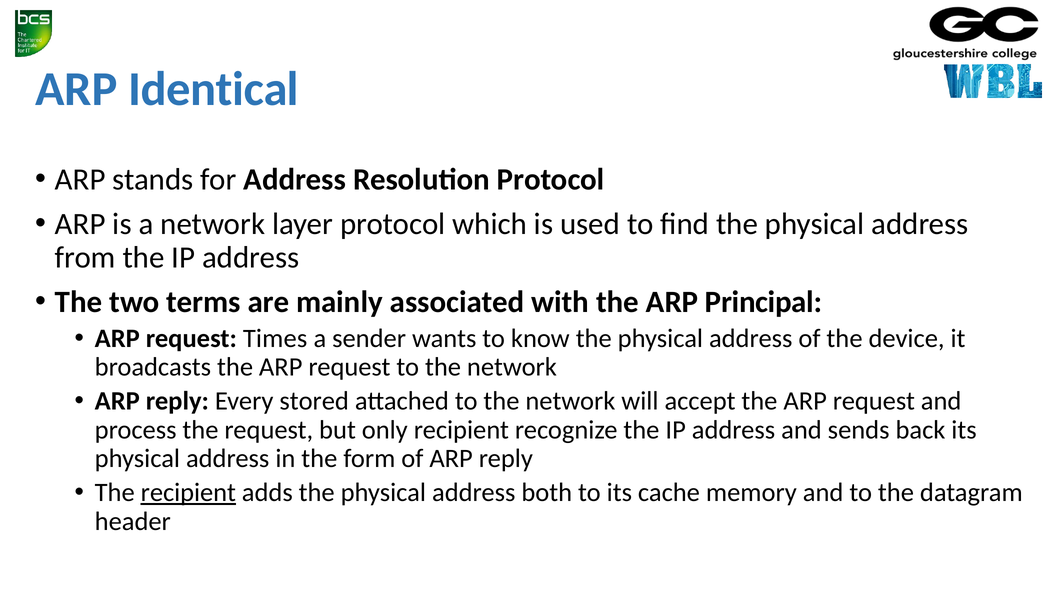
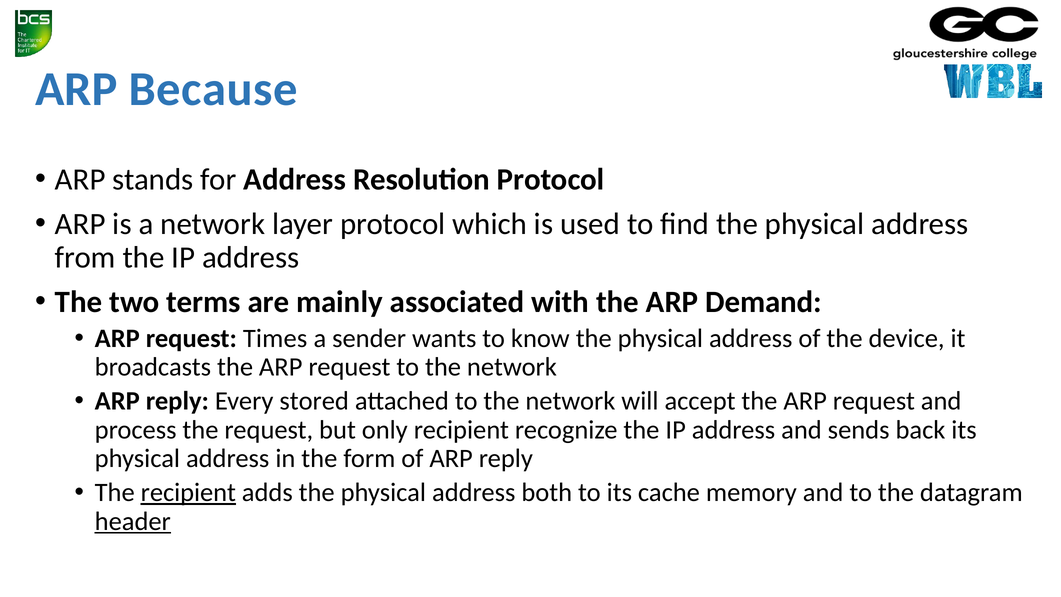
Identical: Identical -> Because
Principal: Principal -> Demand
header underline: none -> present
